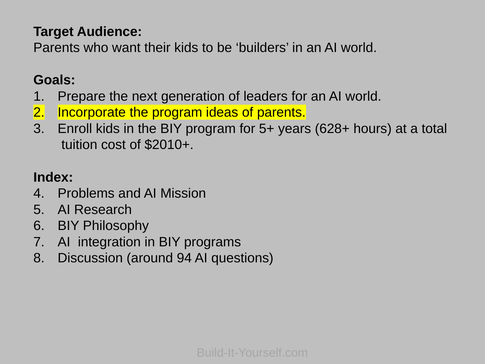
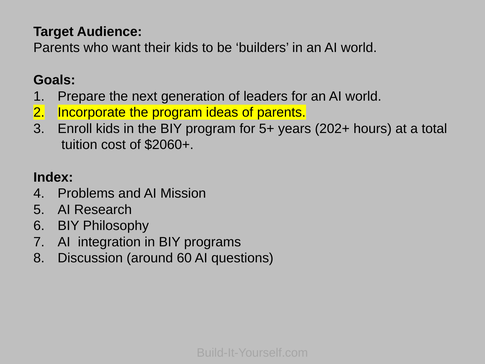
628+: 628+ -> 202+
$2010+: $2010+ -> $2060+
94: 94 -> 60
